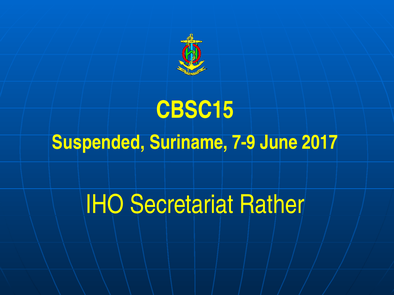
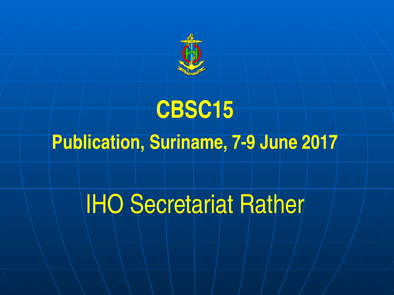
Suspended: Suspended -> Publication
